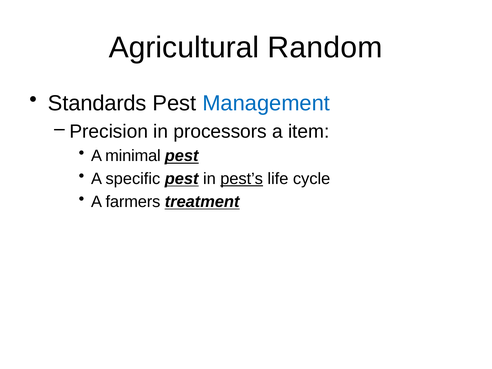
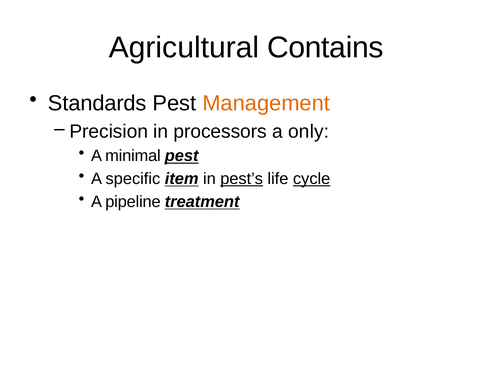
Random: Random -> Contains
Management colour: blue -> orange
item: item -> only
specific pest: pest -> item
cycle underline: none -> present
farmers: farmers -> pipeline
